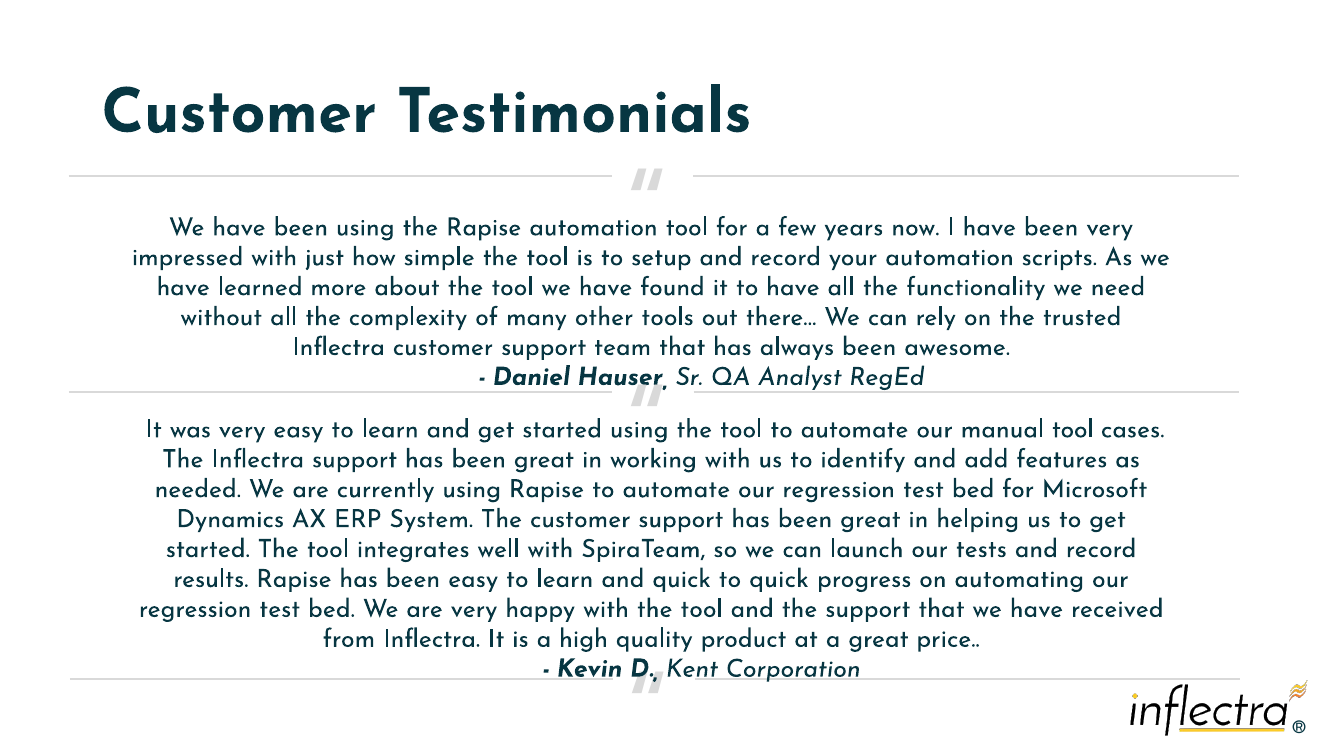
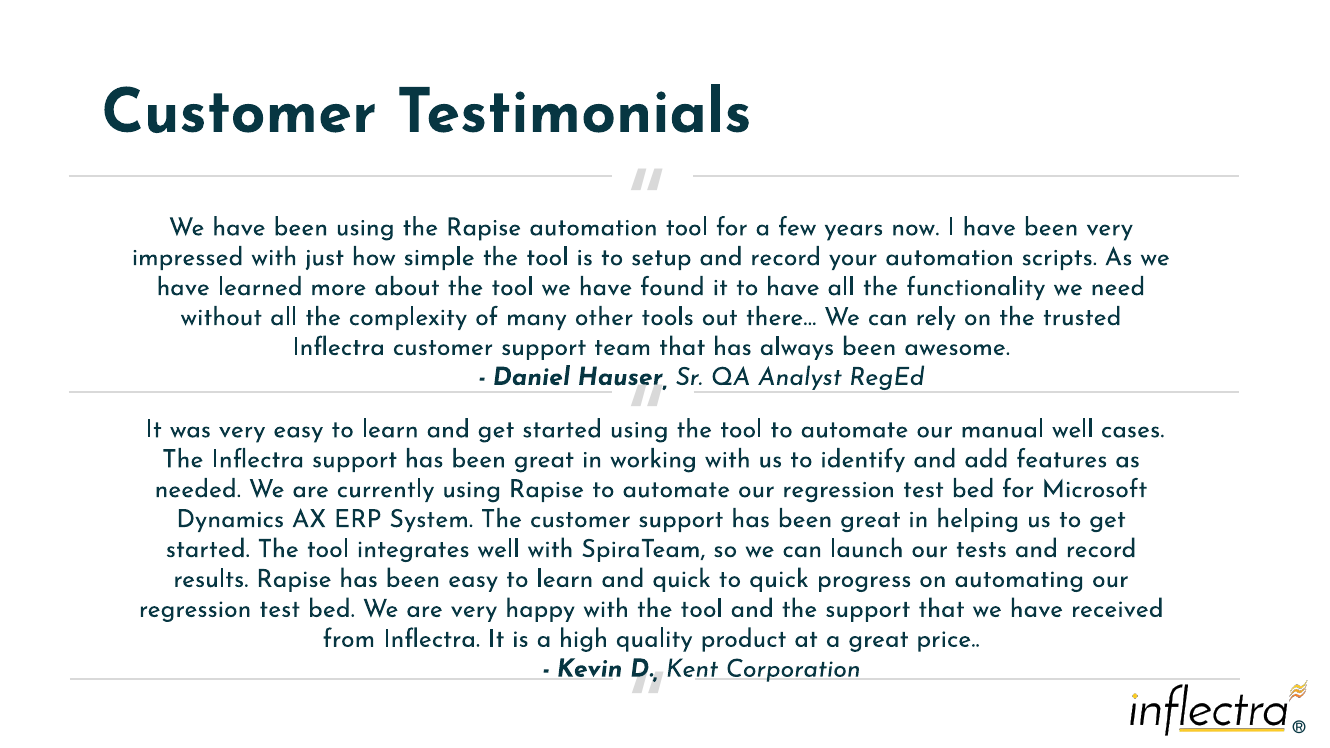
manual tool: tool -> well
